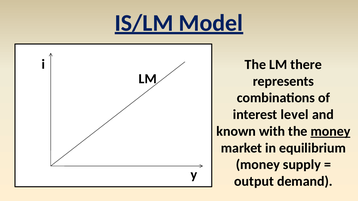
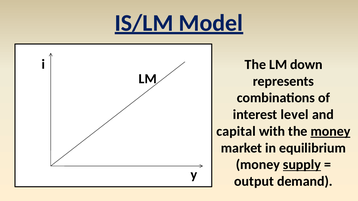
there: there -> down
known: known -> capital
supply underline: none -> present
